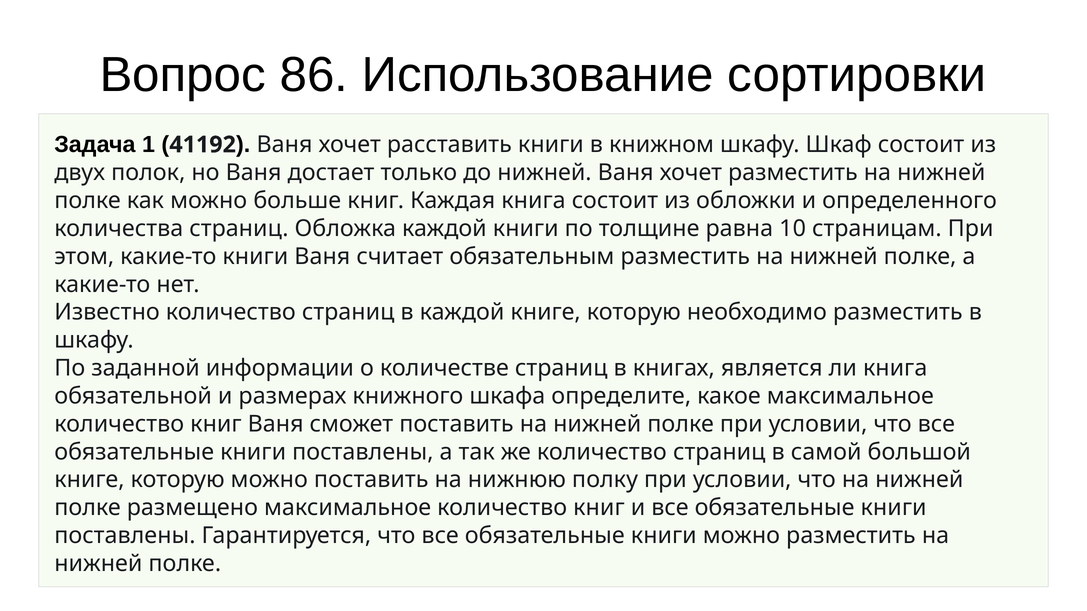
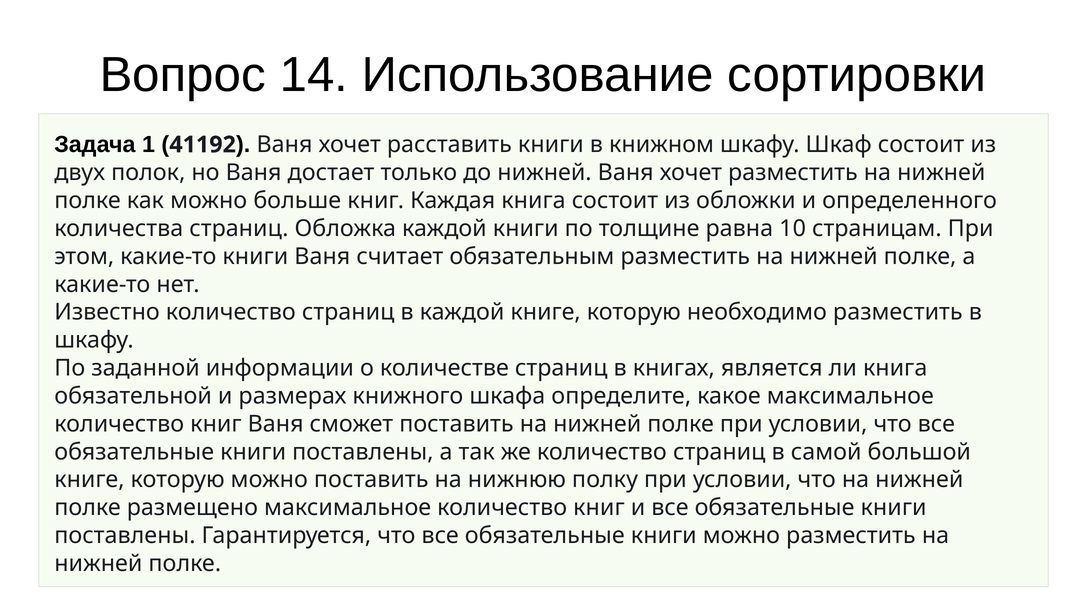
86: 86 -> 14
